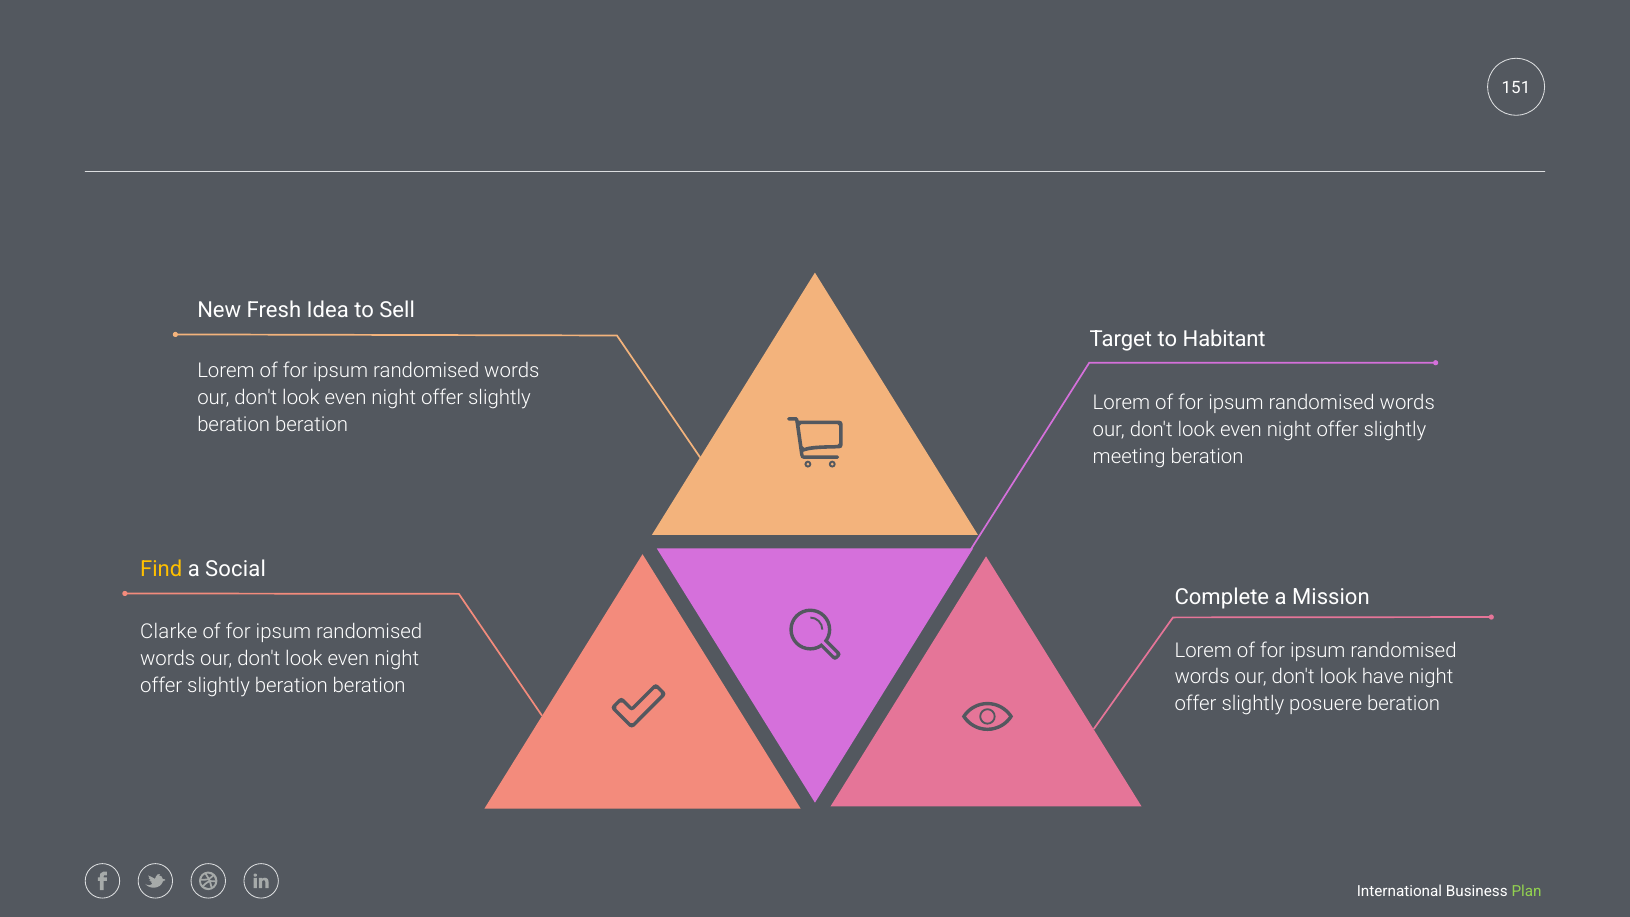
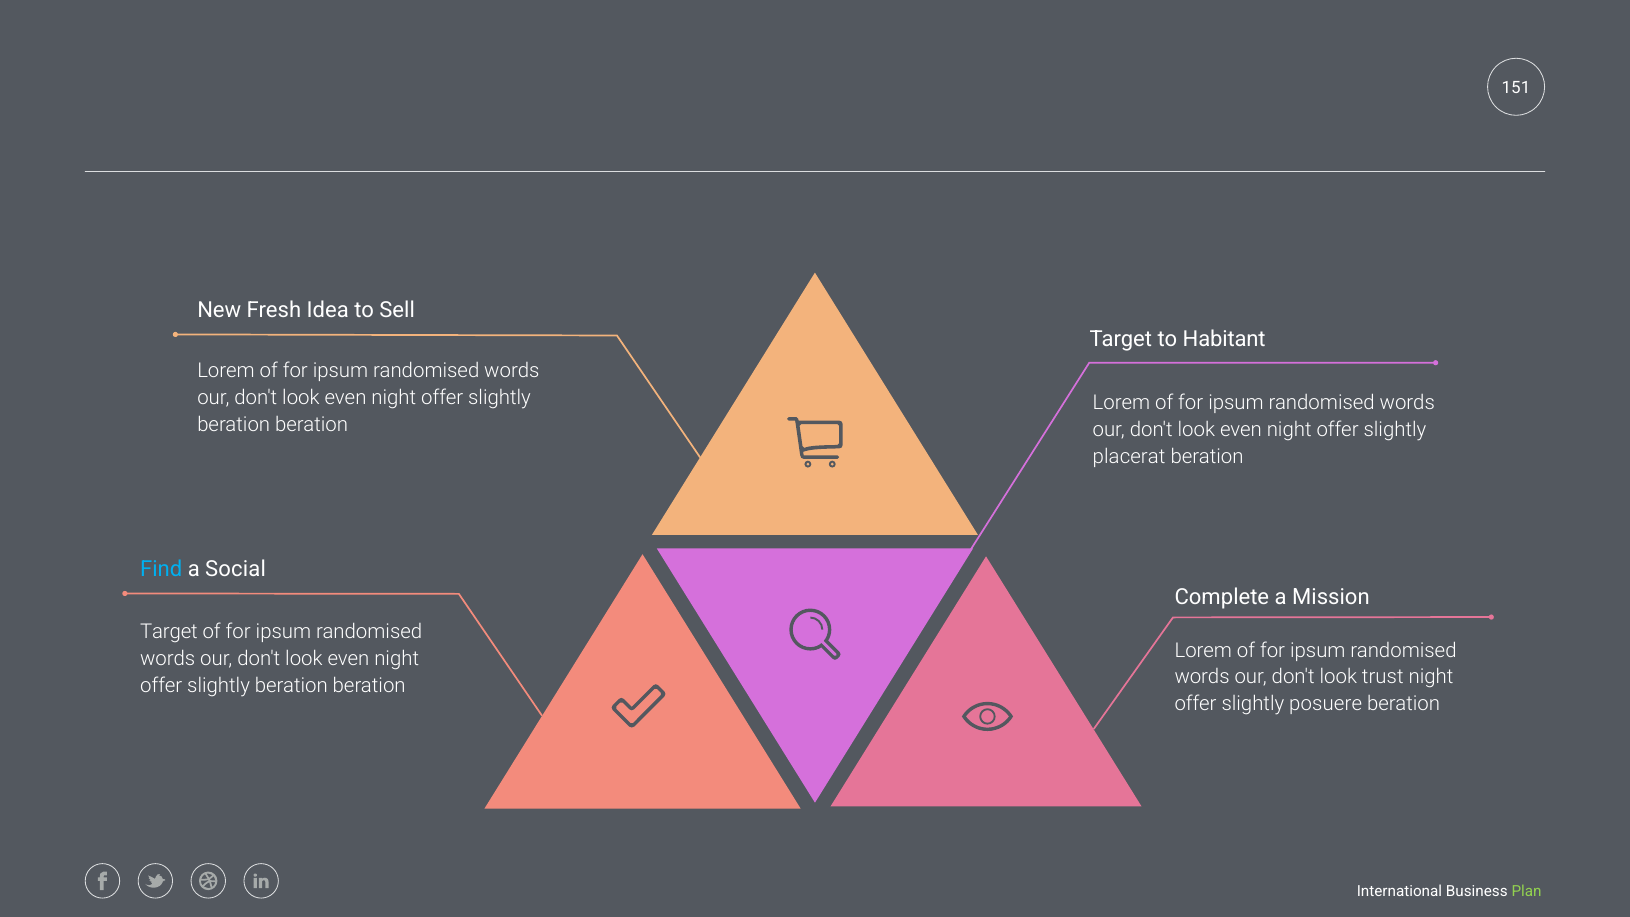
meeting: meeting -> placerat
Find colour: yellow -> light blue
Clarke at (169, 632): Clarke -> Target
have: have -> trust
